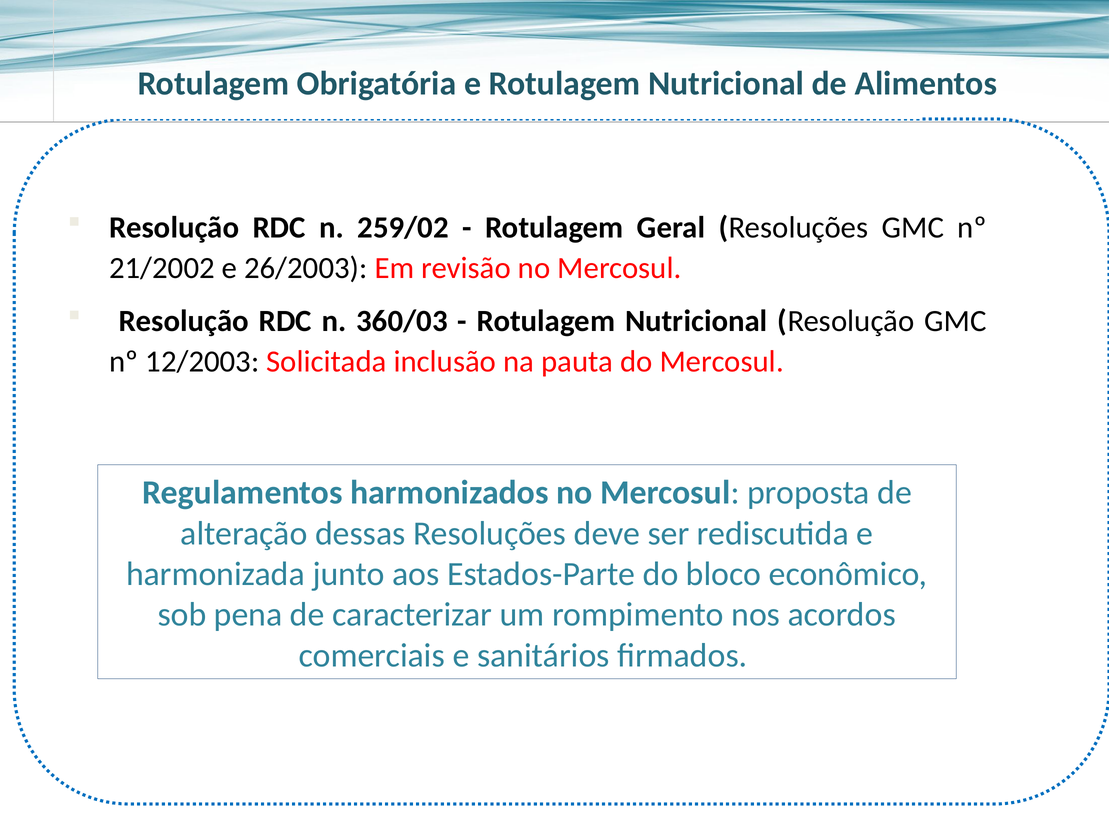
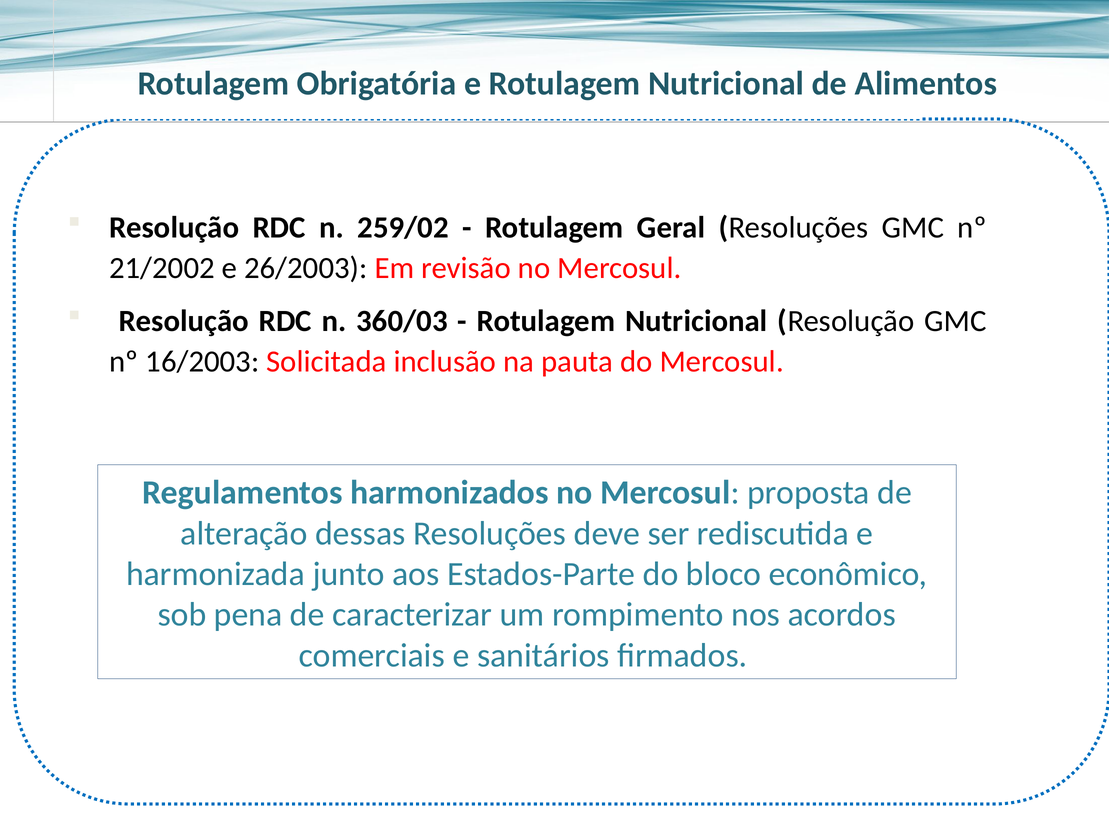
12/2003: 12/2003 -> 16/2003
